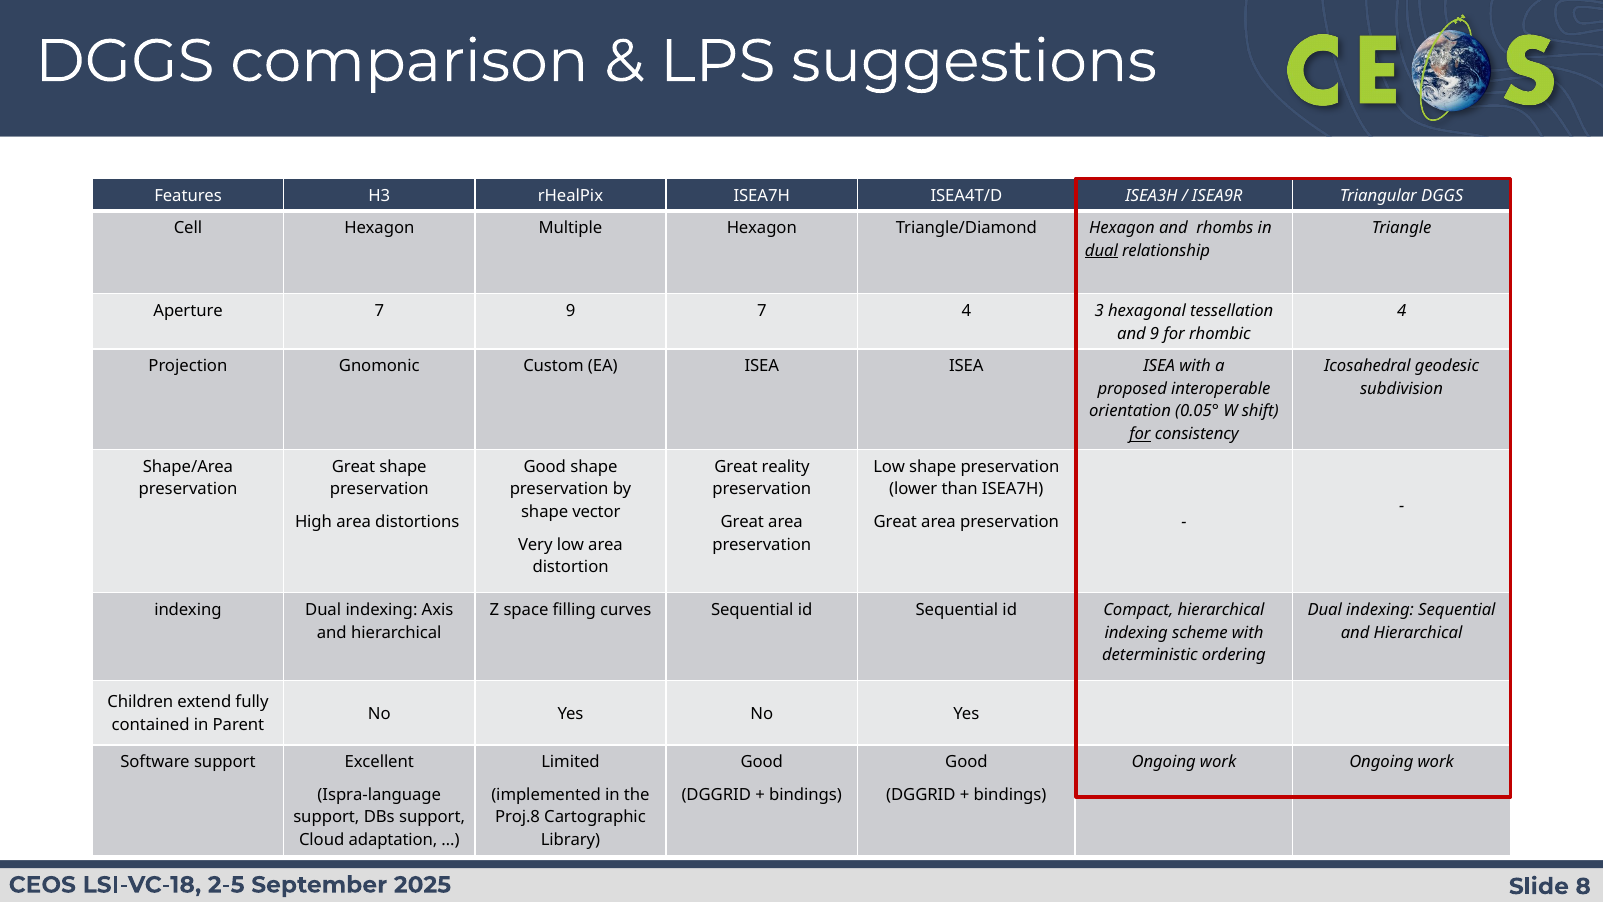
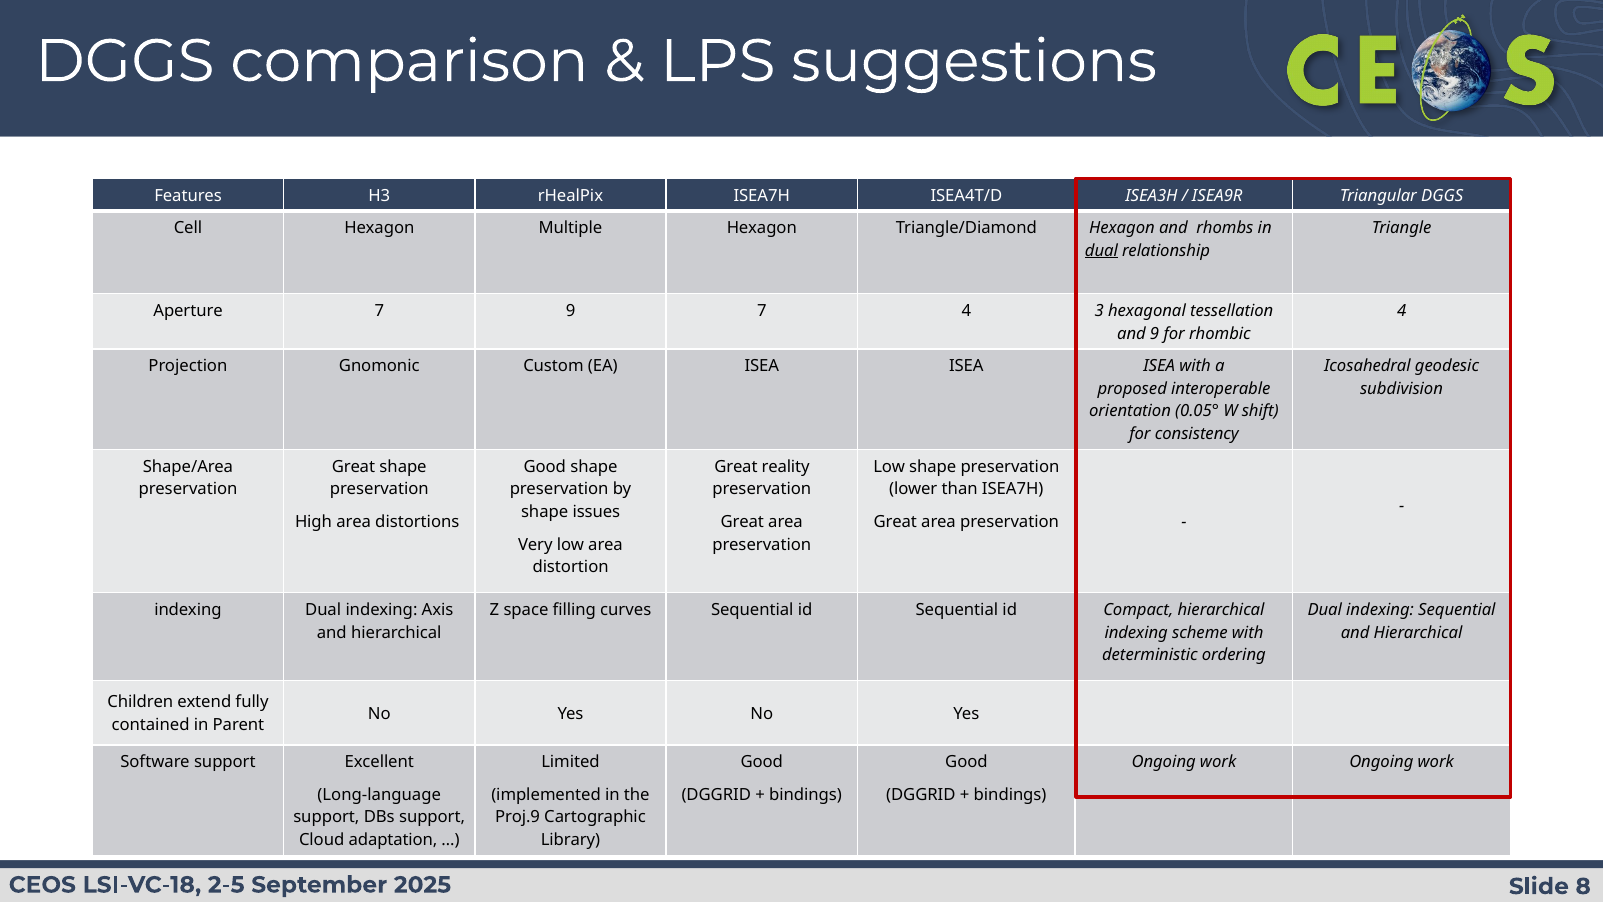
for at (1140, 434) underline: present -> none
vector: vector -> issues
Ispra-language: Ispra-language -> Long-language
Proj.8: Proj.8 -> Proj.9
